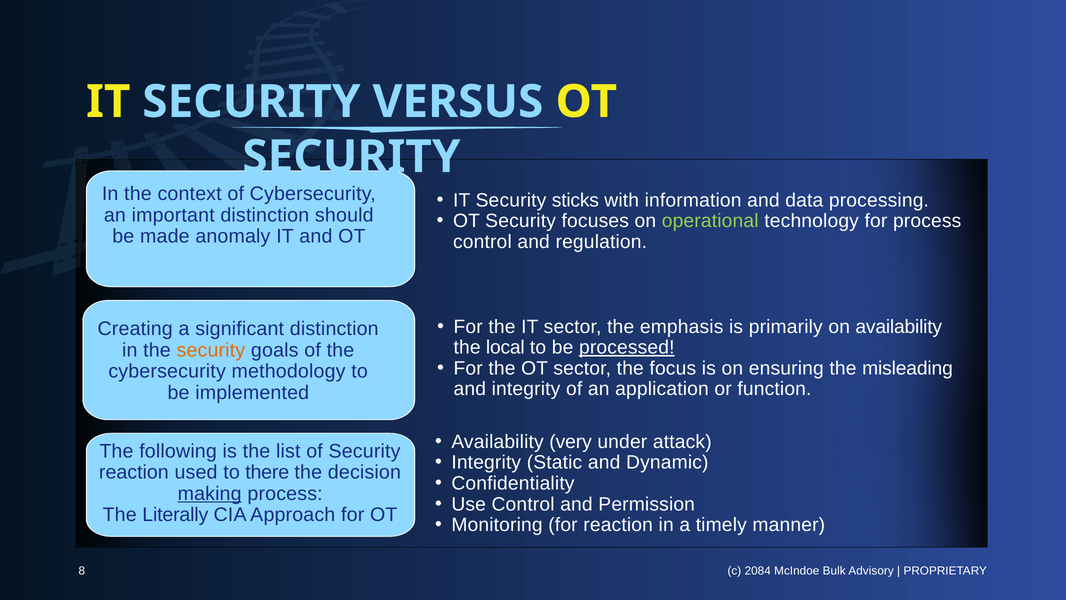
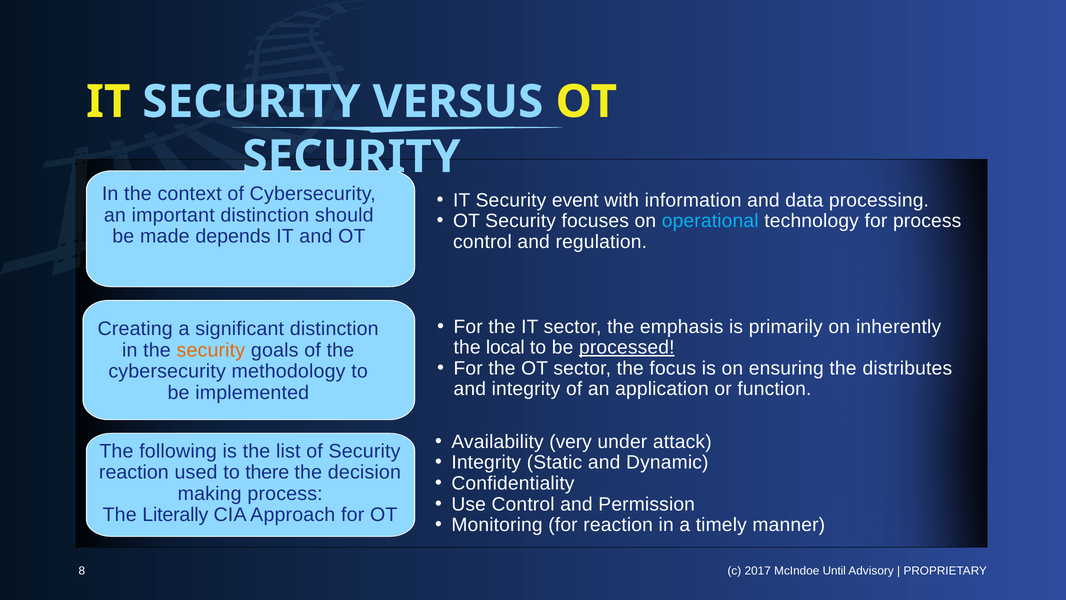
sticks: sticks -> event
operational colour: light green -> light blue
anomaly: anomaly -> depends
on availability: availability -> inherently
misleading: misleading -> distributes
making underline: present -> none
2084: 2084 -> 2017
Bulk: Bulk -> Until
